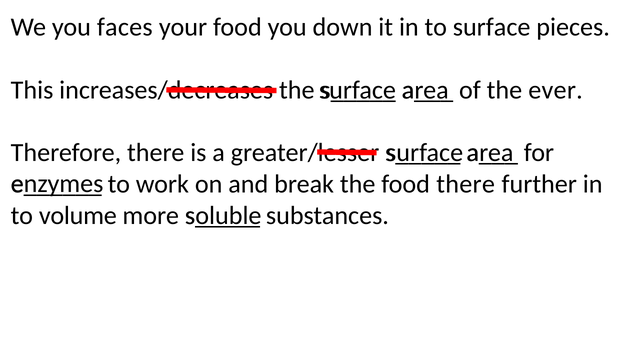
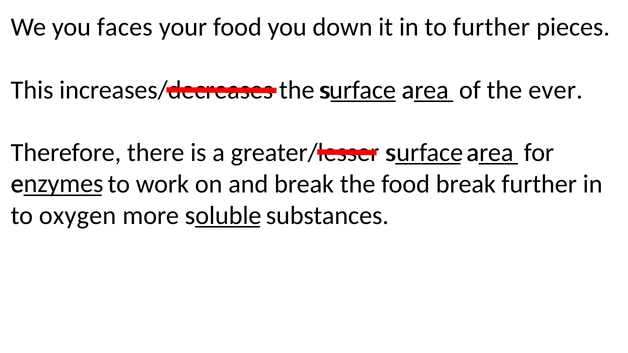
to surface: surface -> further
food there: there -> break
volume: volume -> oxygen
